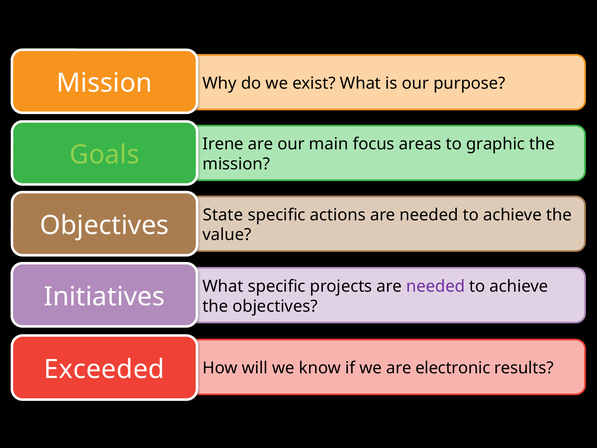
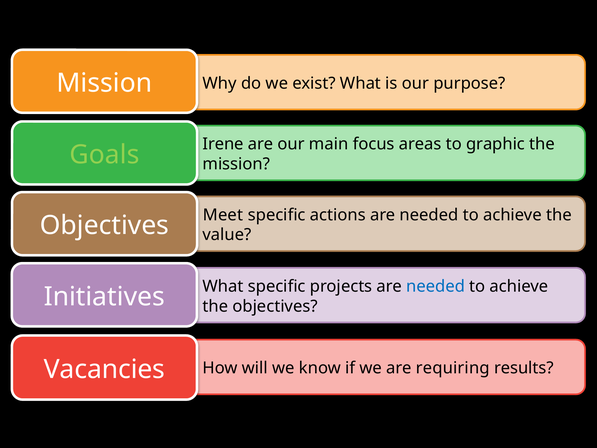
State: State -> Meet
needed at (436, 286) colour: purple -> blue
Exceeded: Exceeded -> Vacancies
electronic: electronic -> requiring
